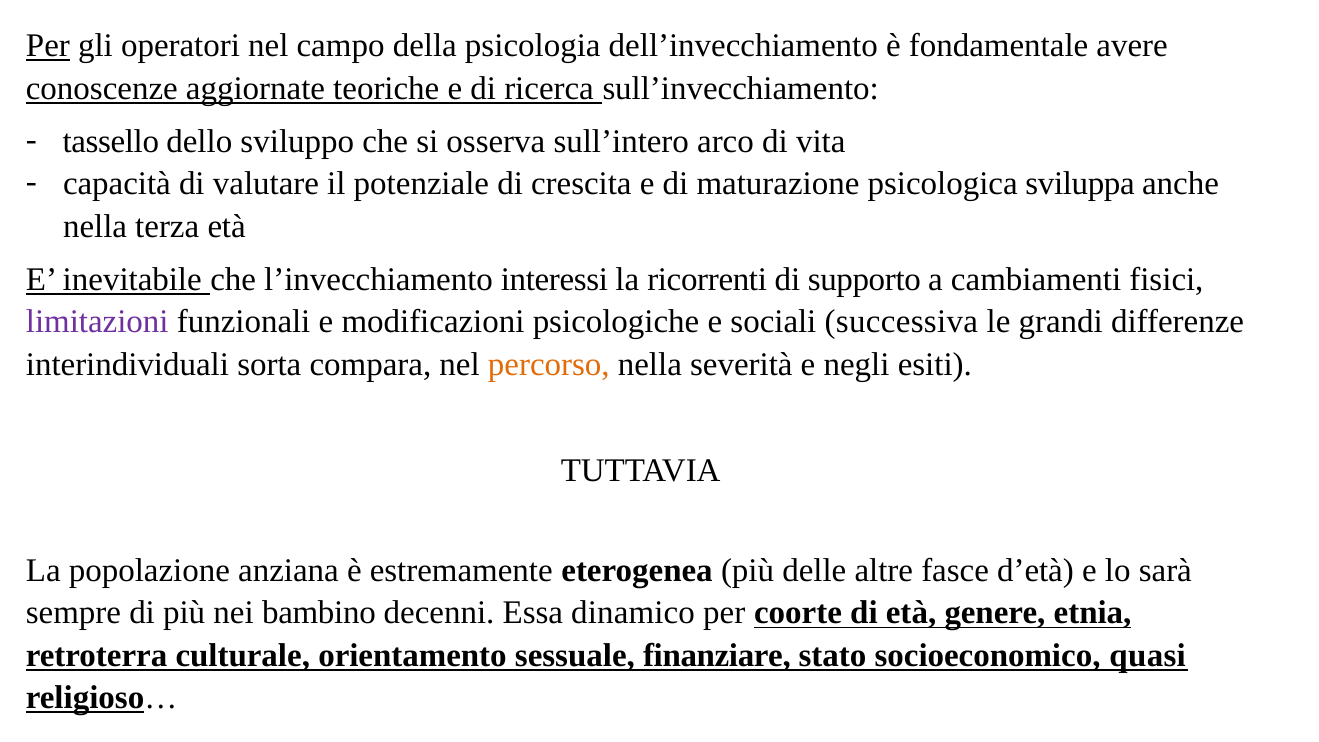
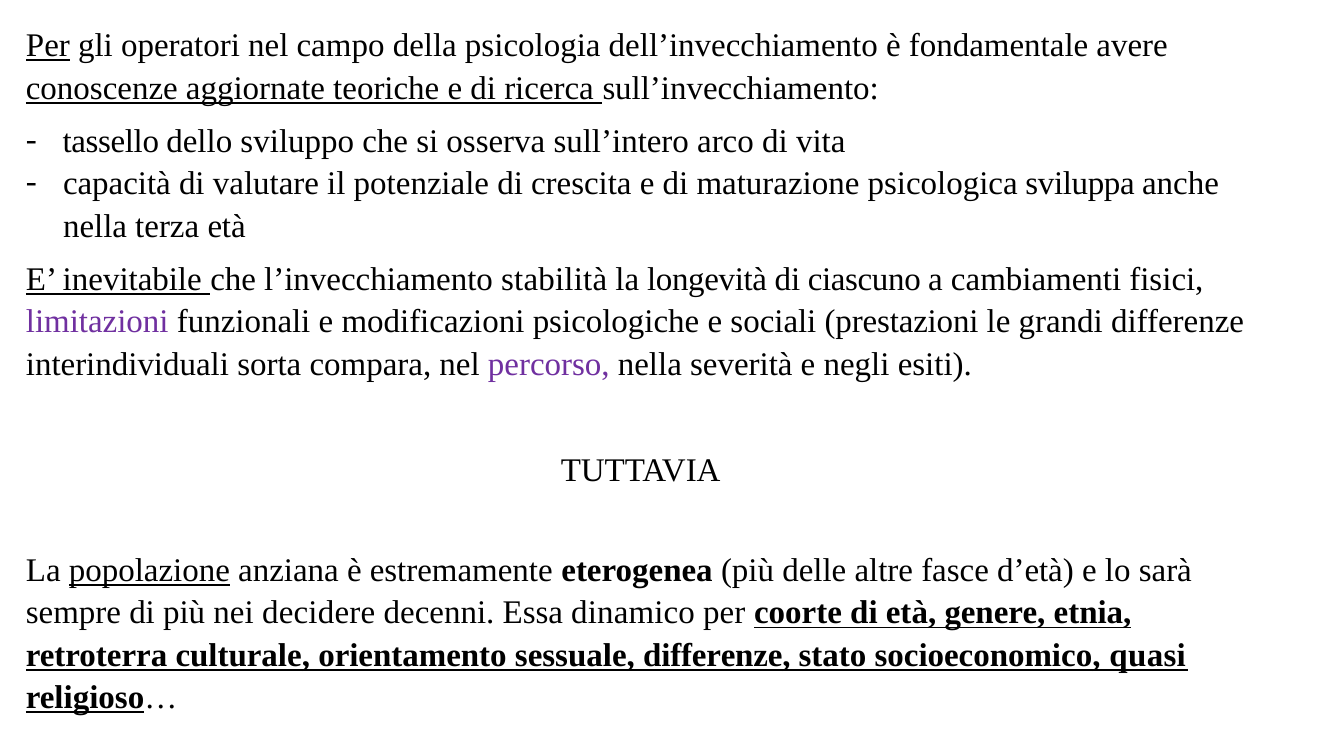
interessi: interessi -> stabilità
ricorrenti: ricorrenti -> longevità
supporto: supporto -> ciascuno
successiva: successiva -> prestazioni
percorso colour: orange -> purple
popolazione underline: none -> present
bambino: bambino -> decidere
sessuale finanziare: finanziare -> differenze
